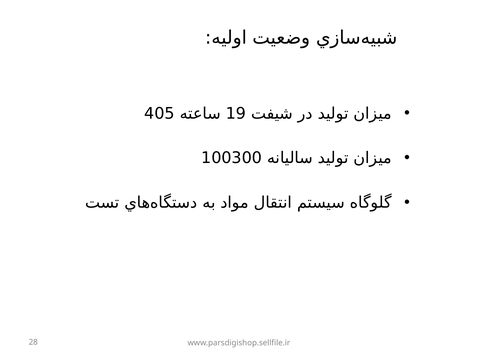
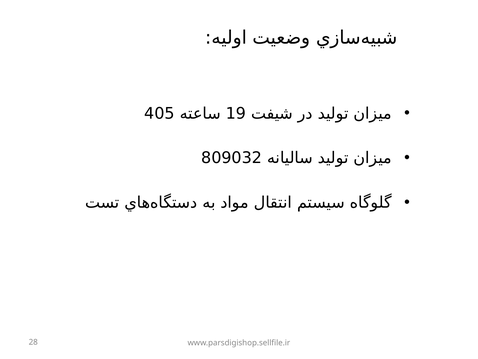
100300: 100300 -> 809032
